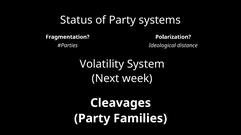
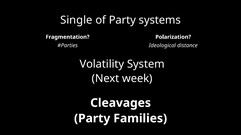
Status: Status -> Single
